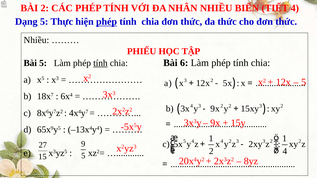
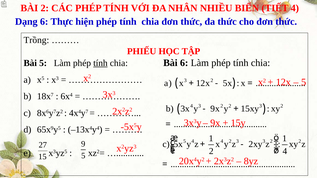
Dạng 5: 5 -> 6
phép at (107, 22) underline: present -> none
Nhiều at (36, 40): Nhiều -> Trồng
